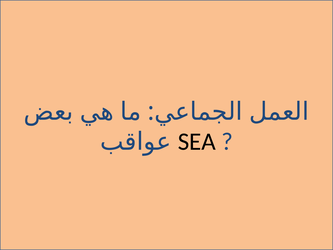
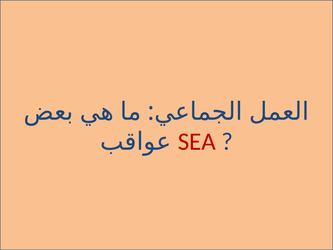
SEA colour: black -> red
